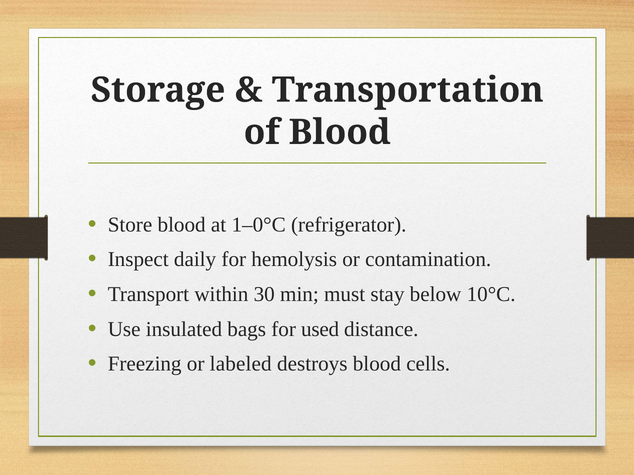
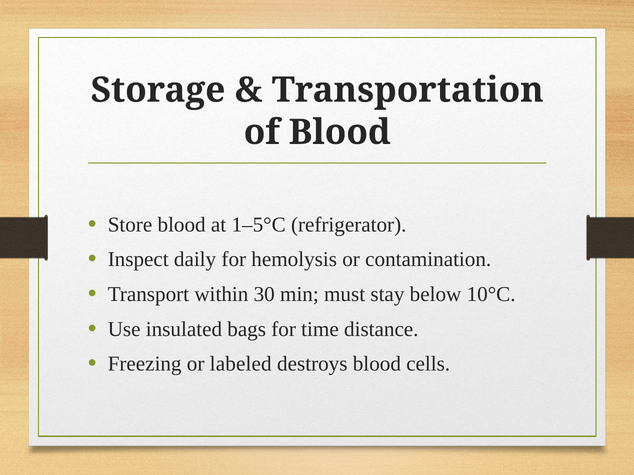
1–0°C: 1–0°C -> 1–5°C
used: used -> time
